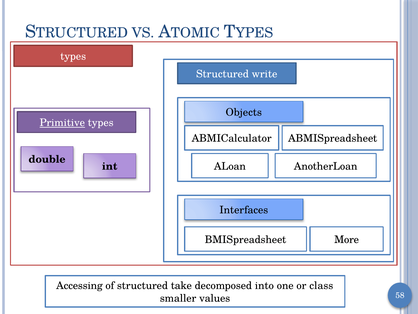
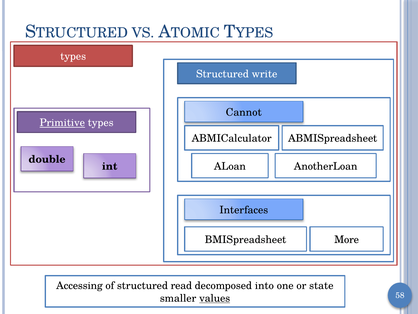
Objects: Objects -> Cannot
take: take -> read
class: class -> state
values underline: none -> present
